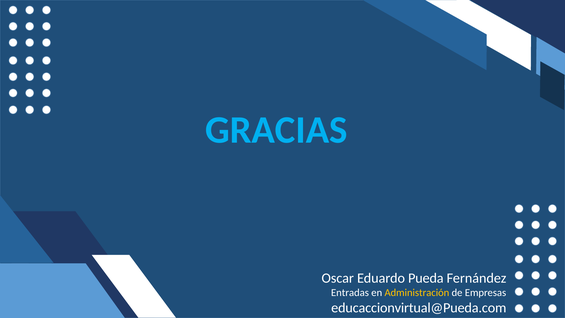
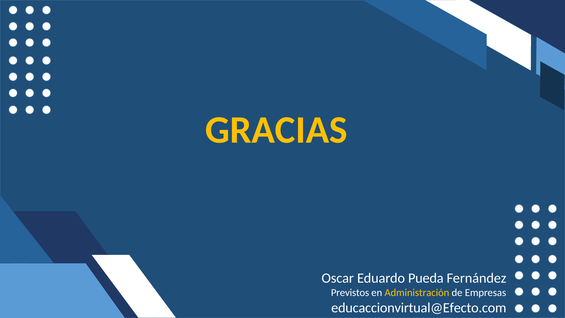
GRACIAS colour: light blue -> yellow
Entradas: Entradas -> Previstos
educaccionvirtual@Pueda.com: educaccionvirtual@Pueda.com -> educaccionvirtual@Efecto.com
